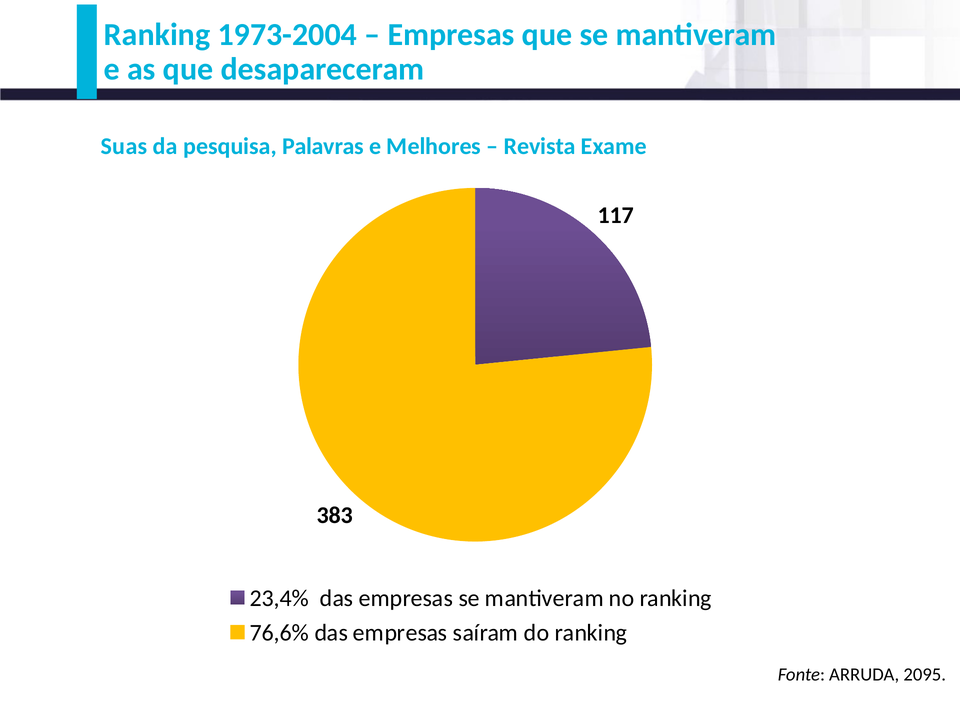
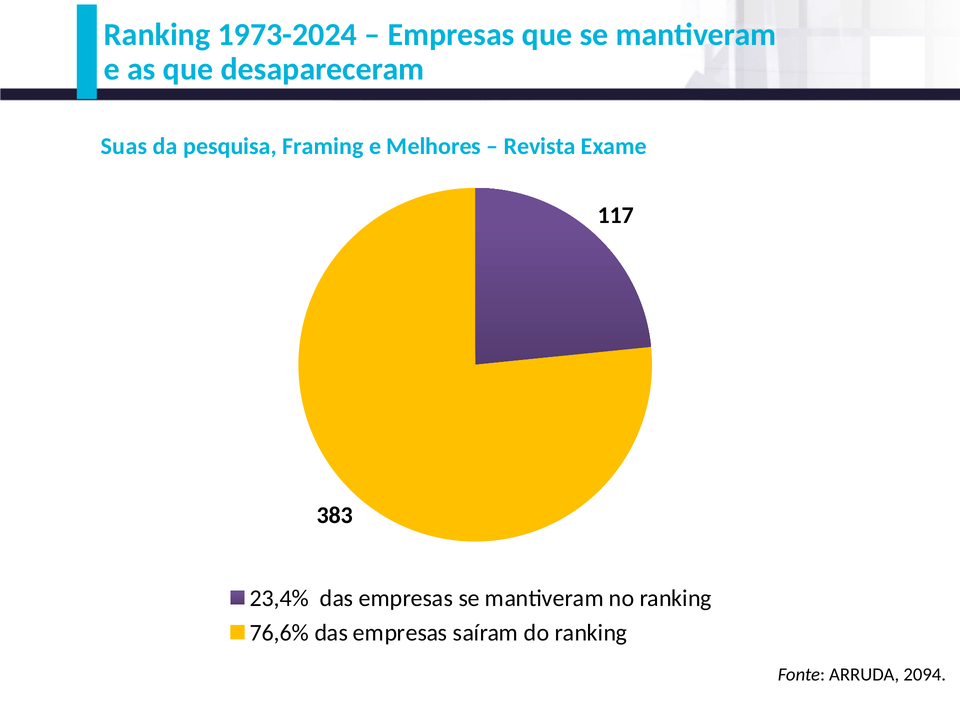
1973-2004: 1973-2004 -> 1973-2024
Palavras: Palavras -> Framing
2095: 2095 -> 2094
